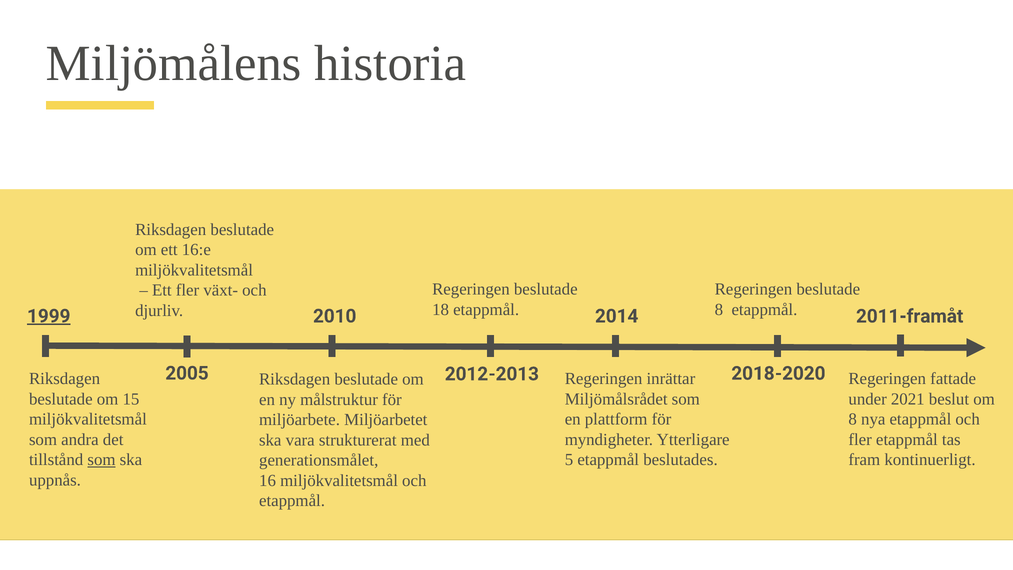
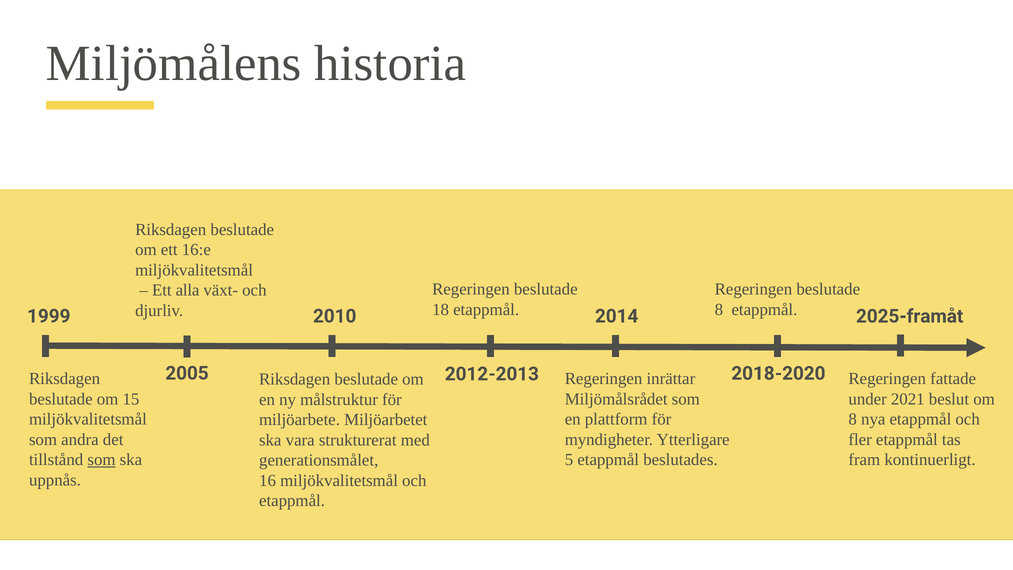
Ett fler: fler -> alla
1999 underline: present -> none
2011-framåt: 2011-framåt -> 2025-framåt
